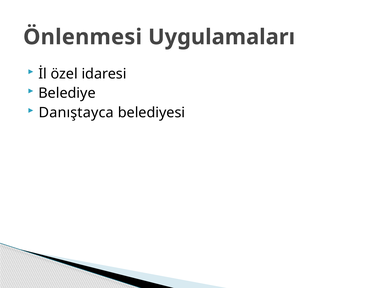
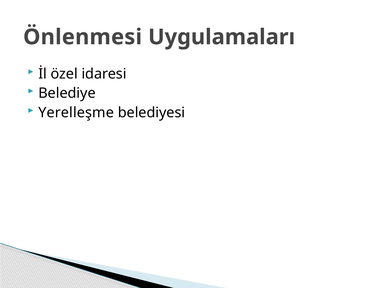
Danıştayca: Danıştayca -> Yerelleşme
